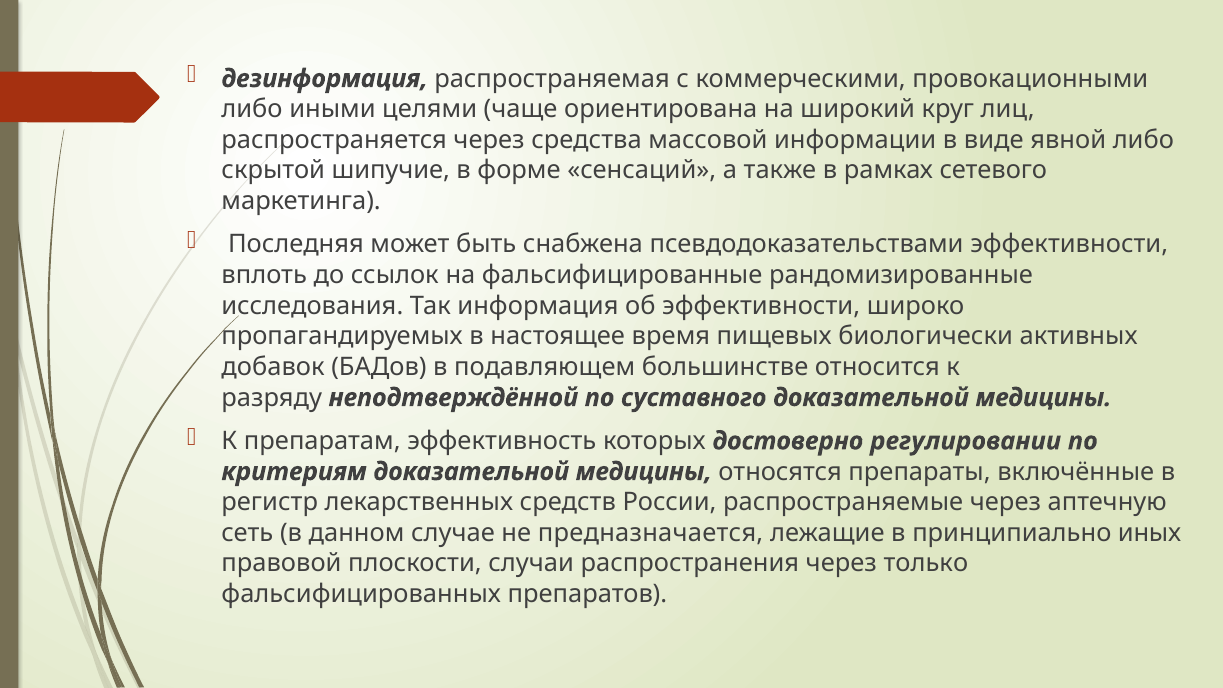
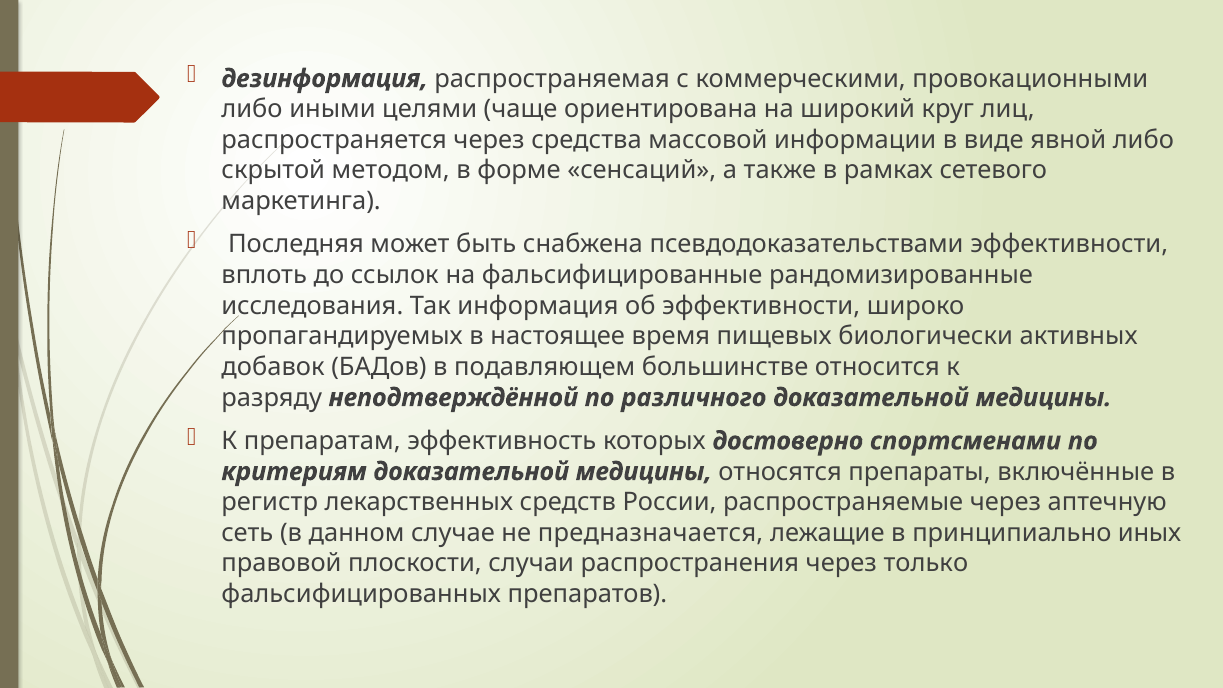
шипучие: шипучие -> методом
суставного: суставного -> различного
регулировании: регулировании -> спортсменами
